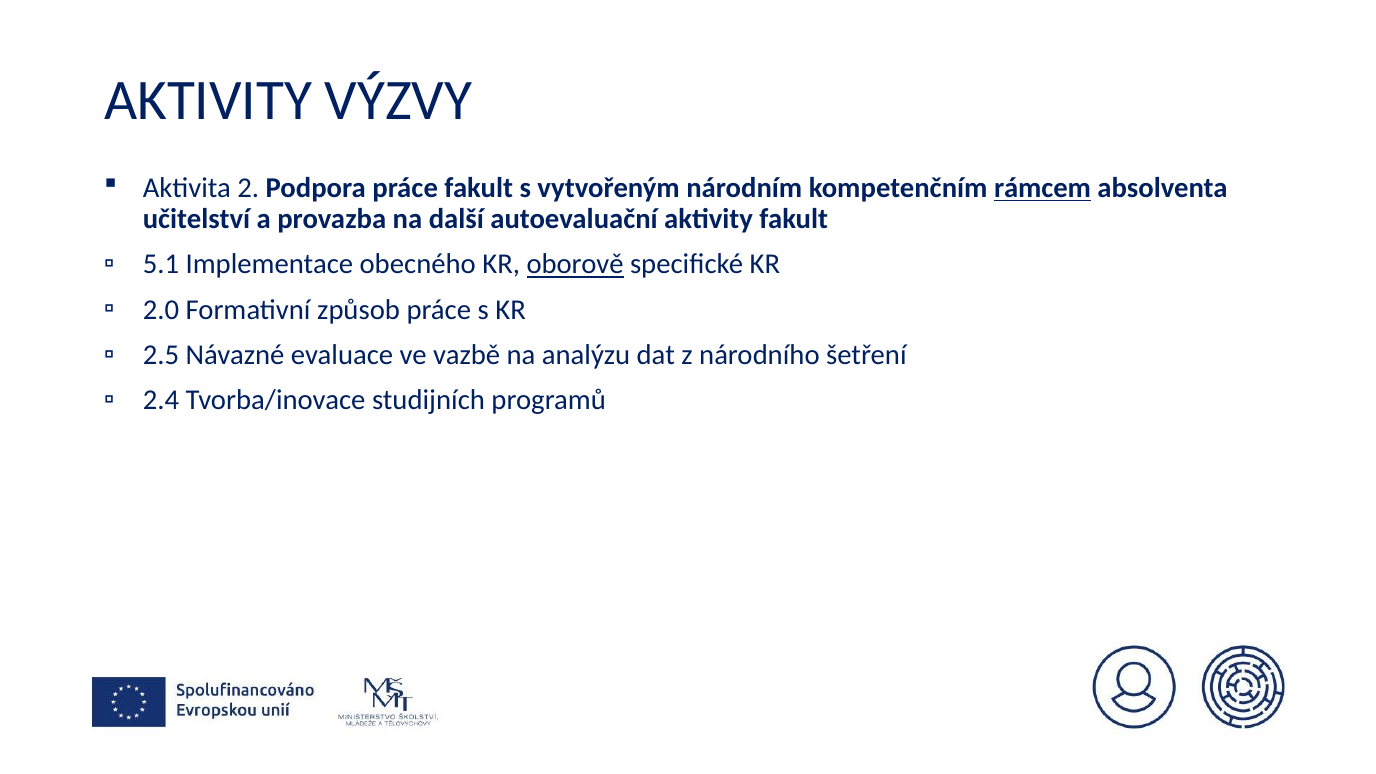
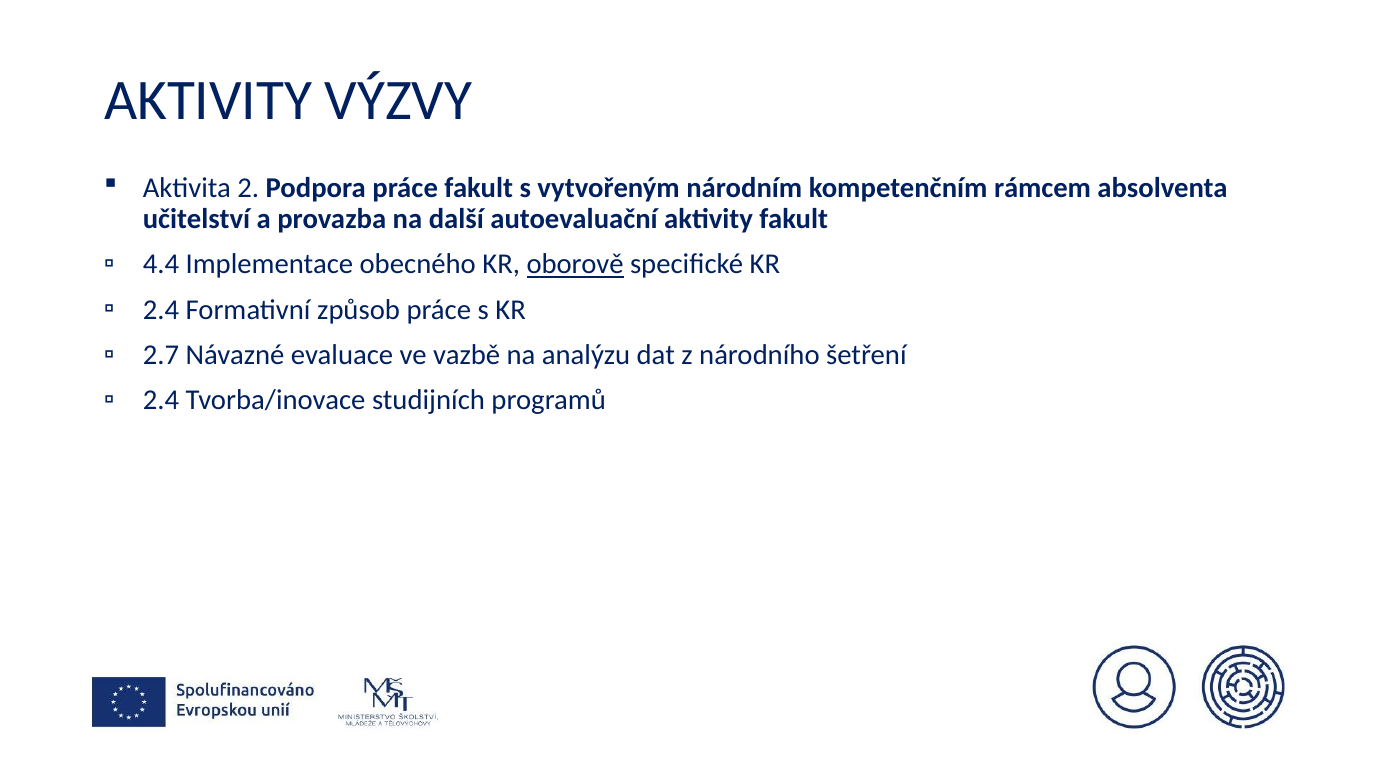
rámcem underline: present -> none
5.1: 5.1 -> 4.4
2.0 at (161, 310): 2.0 -> 2.4
2.5: 2.5 -> 2.7
